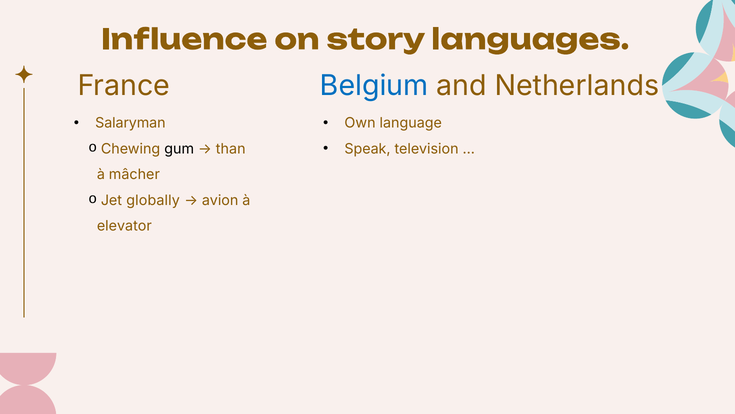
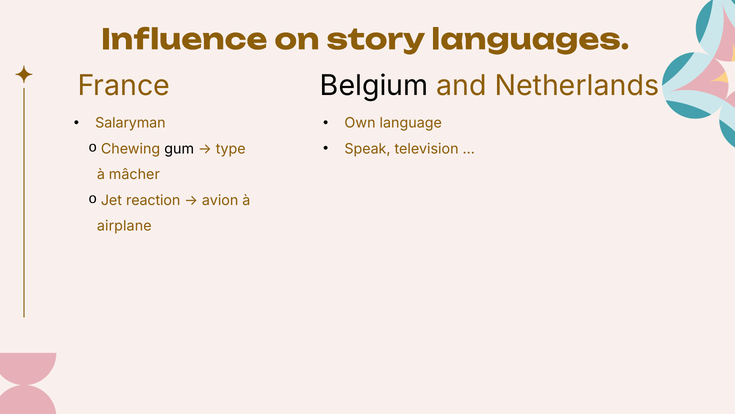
Belgium colour: blue -> black
than: than -> type
globally: globally -> reaction
elevator: elevator -> airplane
